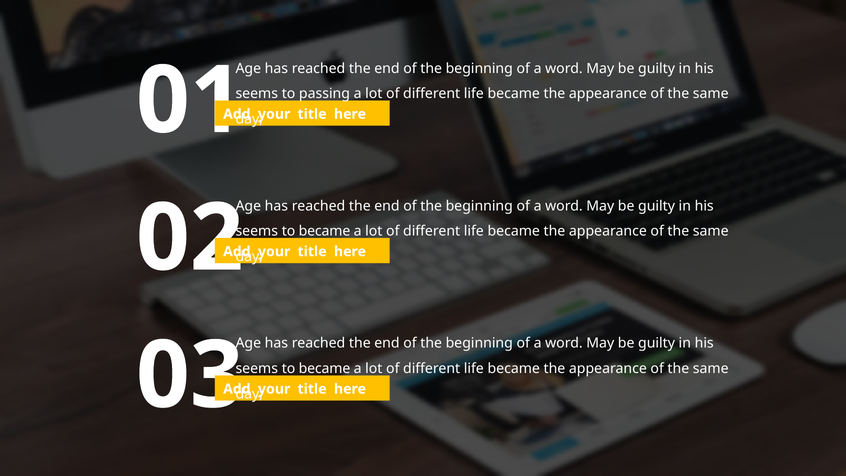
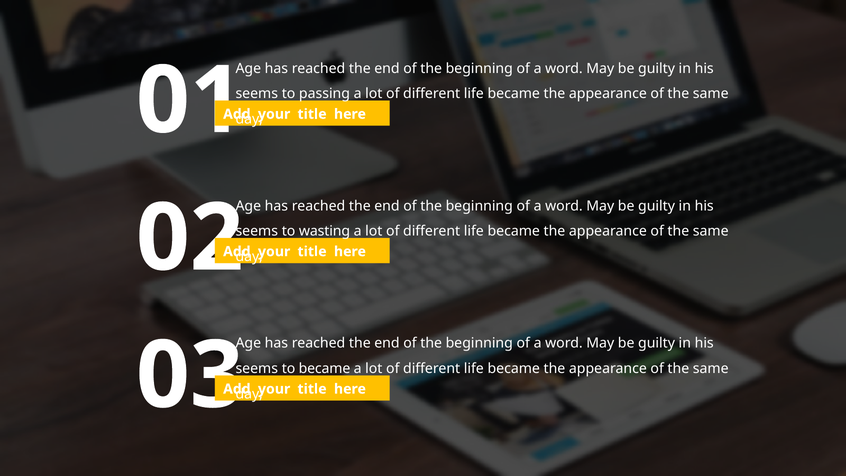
became at (324, 231): became -> wasting
